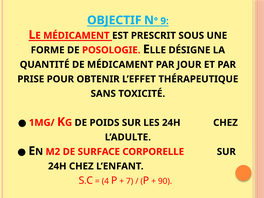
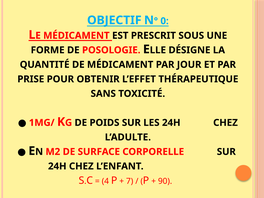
9: 9 -> 0
